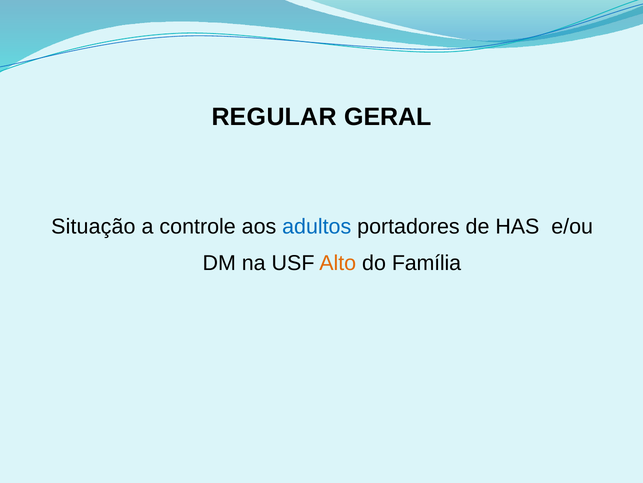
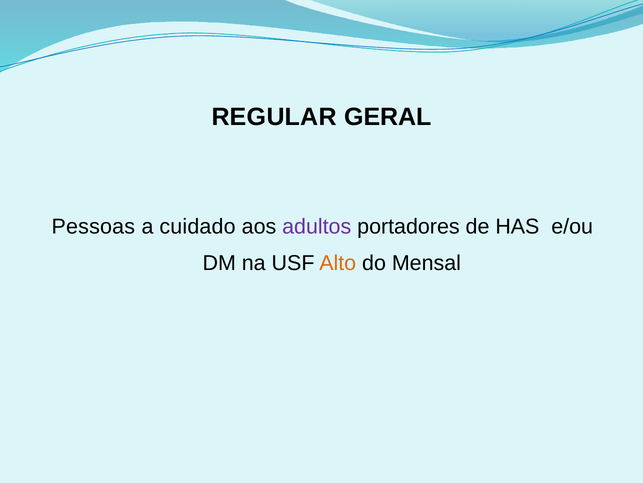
Situação: Situação -> Pessoas
controle: controle -> cuidado
adultos colour: blue -> purple
Família: Família -> Mensal
